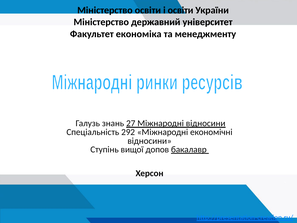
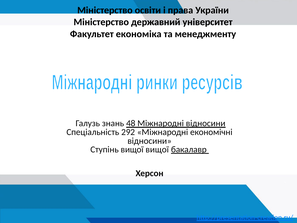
і освіти: освіти -> права
27: 27 -> 48
вищої допов: допов -> вищої
